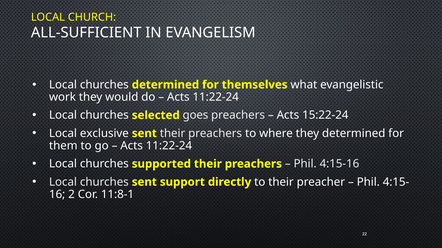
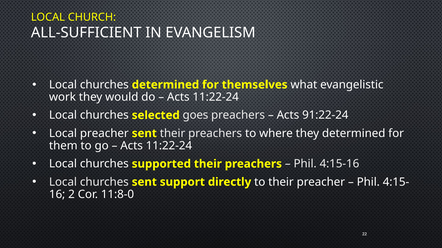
15:22-24: 15:22-24 -> 91:22-24
Local exclusive: exclusive -> preacher
11:8-1: 11:8-1 -> 11:8-0
